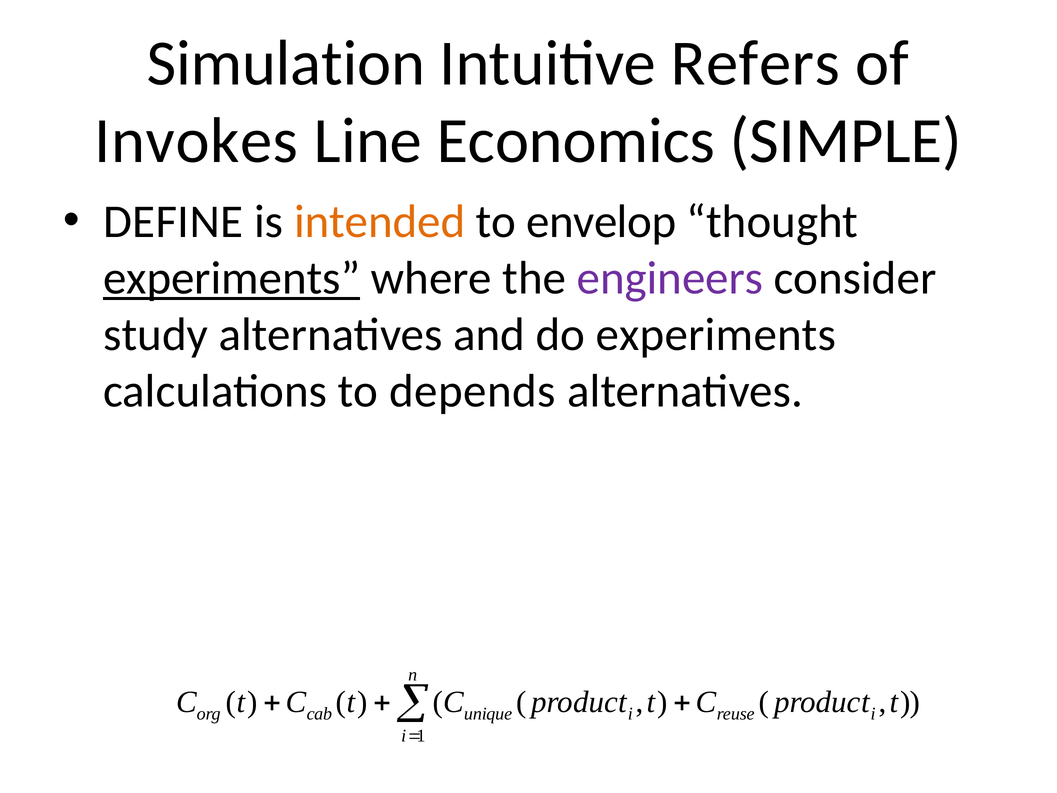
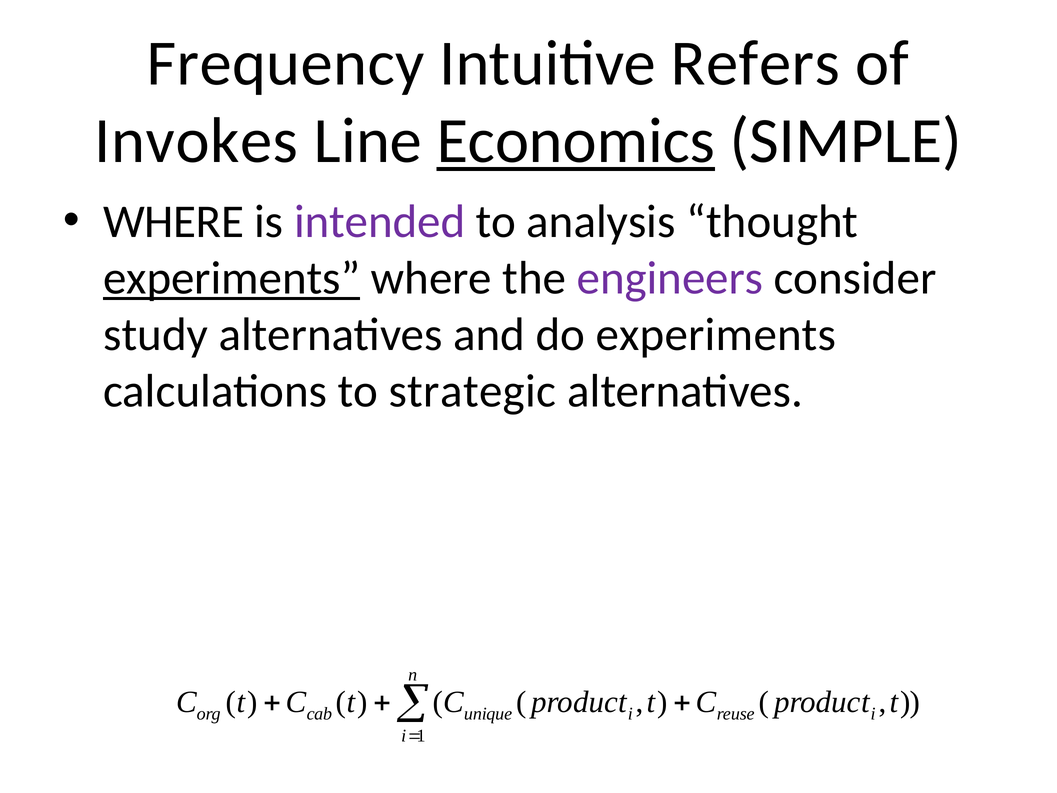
Simulation: Simulation -> Frequency
Economics underline: none -> present
DEFINE at (173, 222): DEFINE -> WHERE
intended colour: orange -> purple
envelop: envelop -> analysis
depends: depends -> strategic
